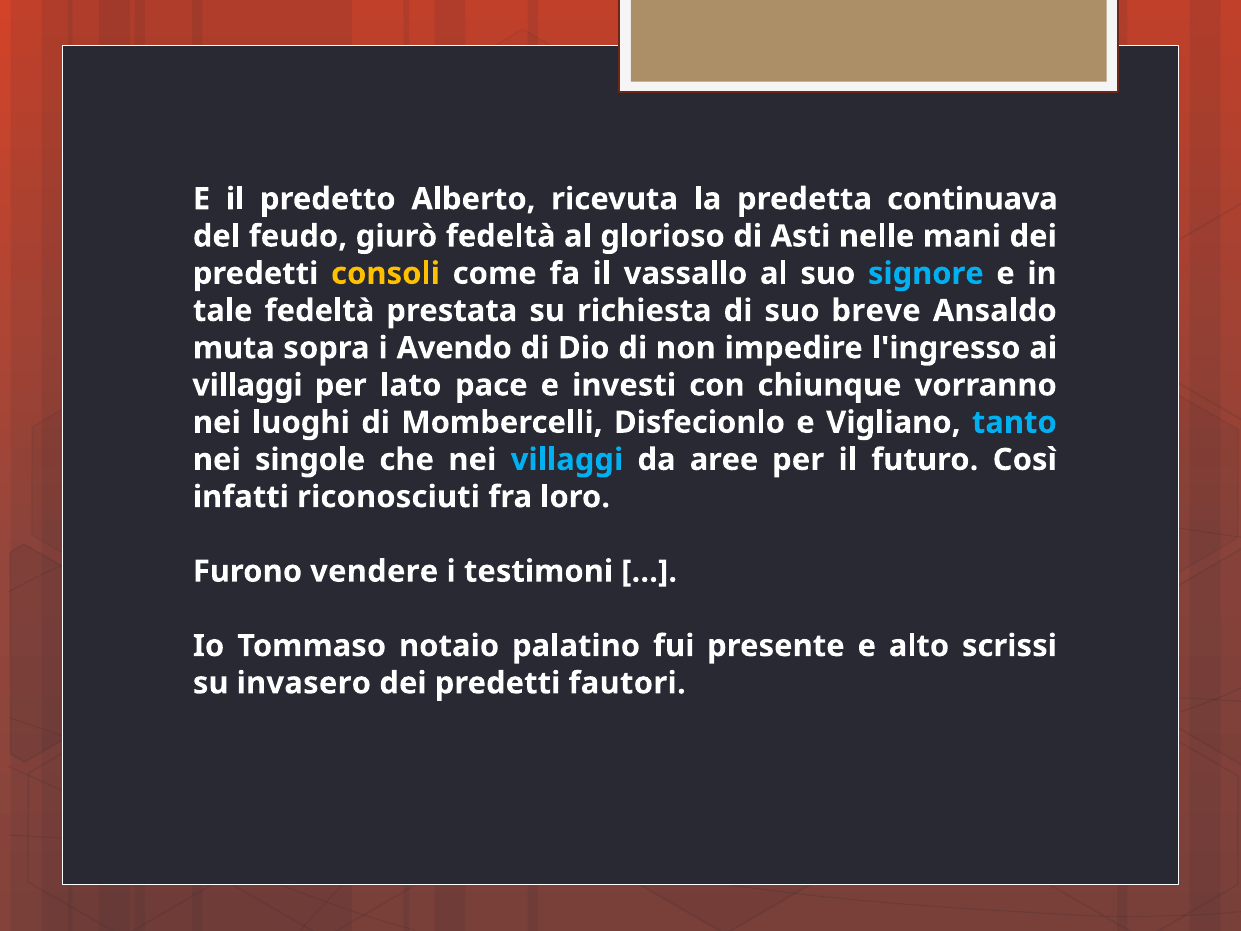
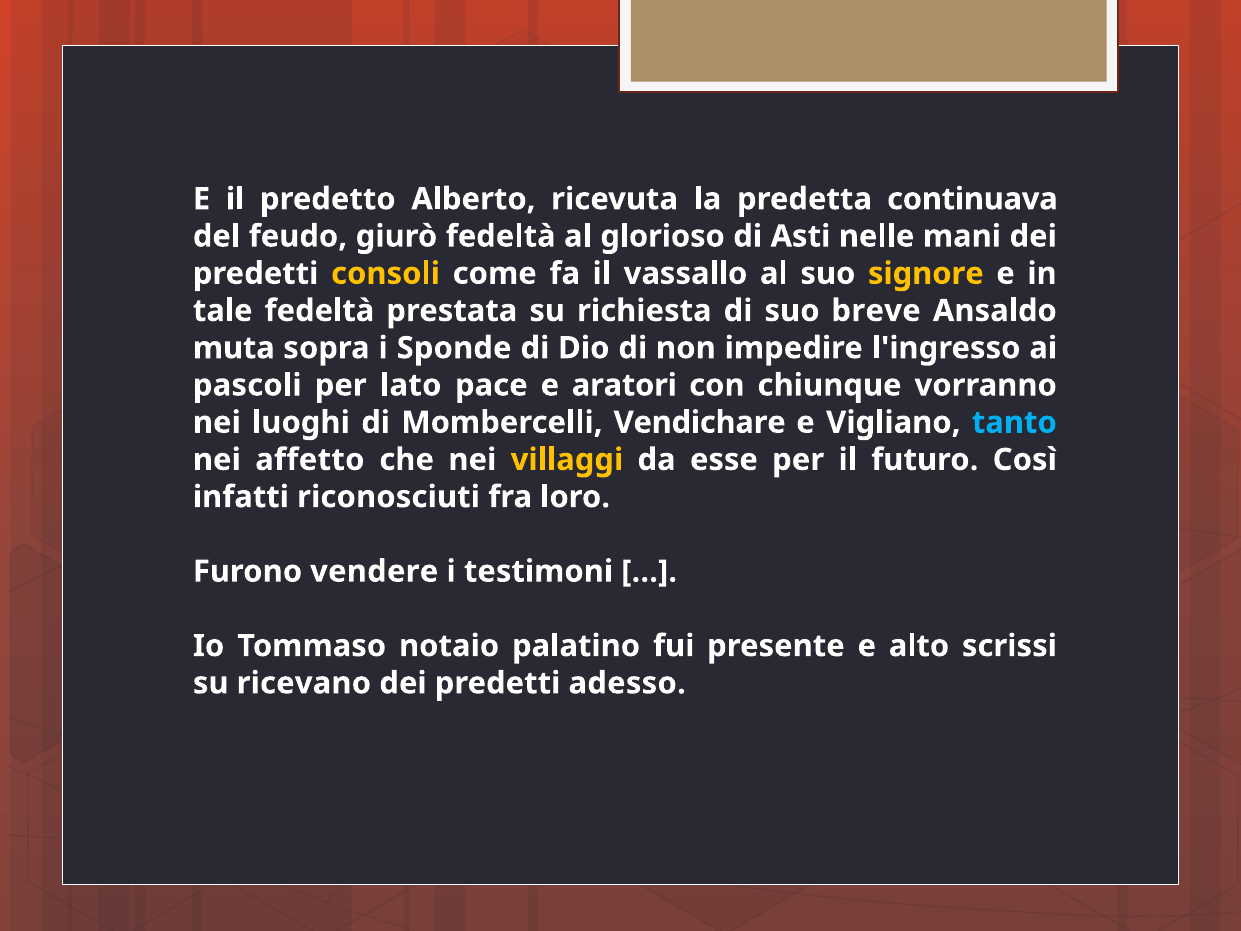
signore colour: light blue -> yellow
Avendo: Avendo -> Sponde
villaggi at (247, 385): villaggi -> pascoli
investi: investi -> aratori
Disfecionlo: Disfecionlo -> Vendichare
singole: singole -> affetto
villaggi at (567, 460) colour: light blue -> yellow
aree: aree -> esse
invasero: invasero -> ricevano
fautori: fautori -> adesso
